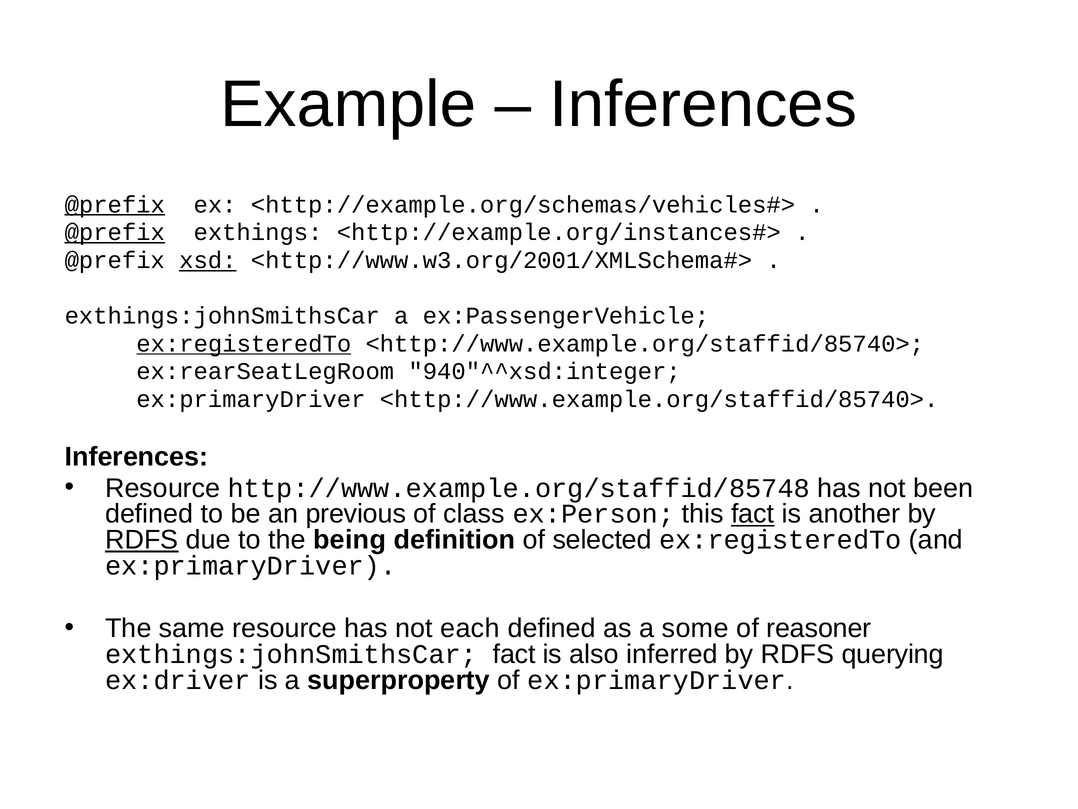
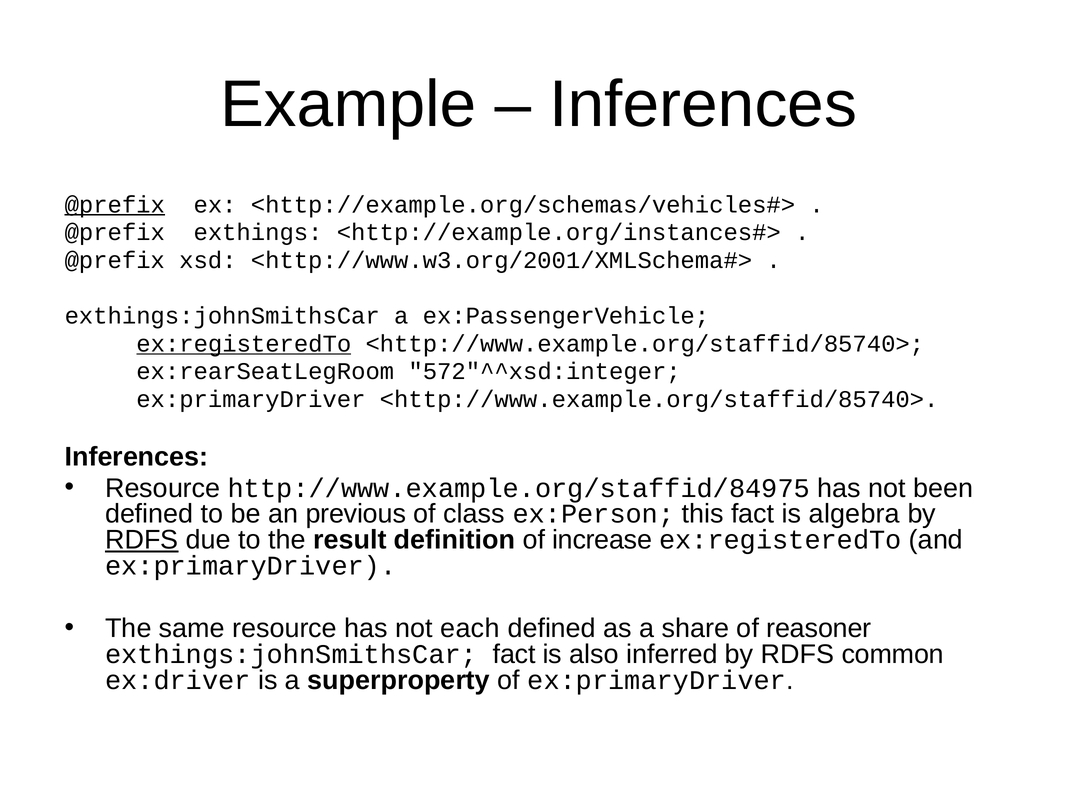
@prefix at (115, 232) underline: present -> none
xsd underline: present -> none
940"^^xsd:integer: 940"^^xsd:integer -> 572"^^xsd:integer
http://www.example.org/staffid/85748: http://www.example.org/staffid/85748 -> http://www.example.org/staffid/84975
fact at (753, 514) underline: present -> none
another: another -> algebra
being: being -> result
selected: selected -> increase
some: some -> share
querying: querying -> common
